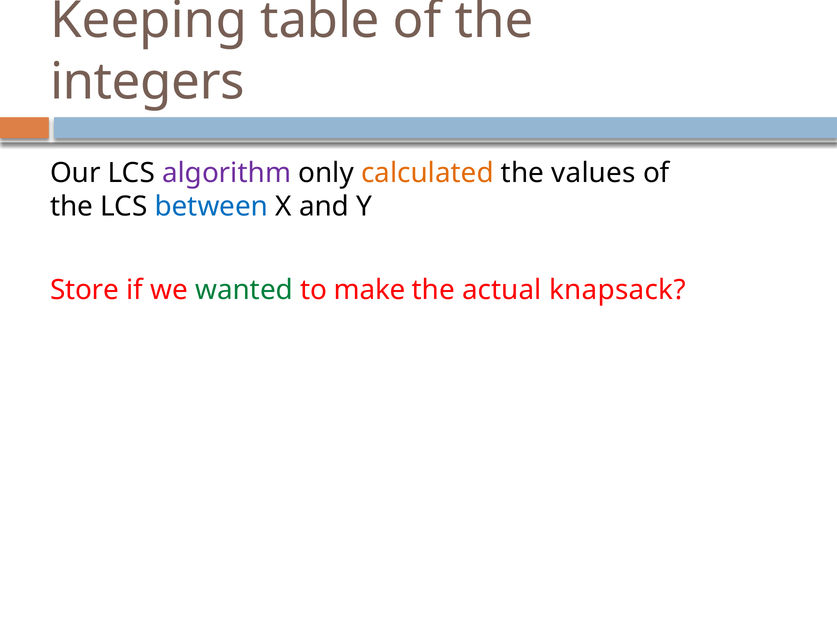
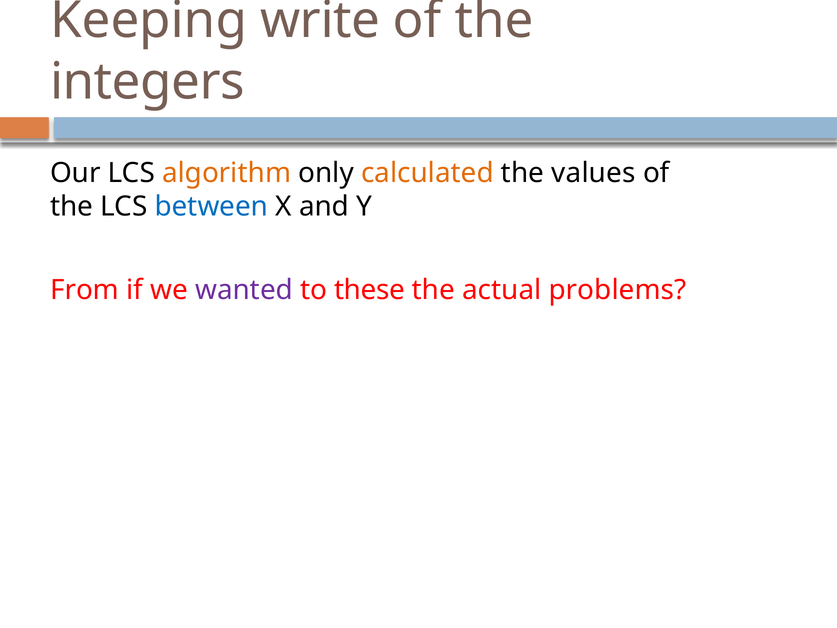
table: table -> write
algorithm colour: purple -> orange
Store: Store -> From
wanted colour: green -> purple
make: make -> these
knapsack: knapsack -> problems
